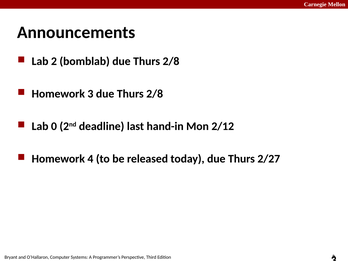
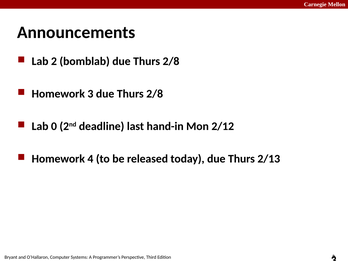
2/27: 2/27 -> 2/13
